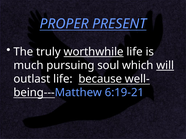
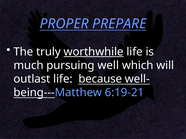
PRESENT: PRESENT -> PREPARE
soul: soul -> well
will underline: present -> none
